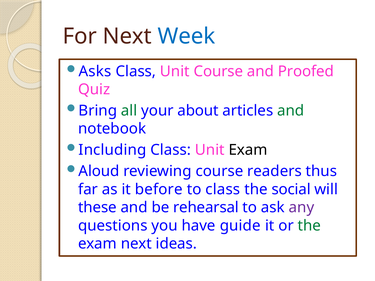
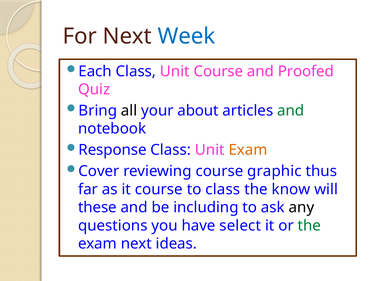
Asks: Asks -> Each
all colour: green -> black
Including: Including -> Response
Exam at (248, 150) colour: black -> orange
Aloud: Aloud -> Cover
readers: readers -> graphic
it before: before -> course
social: social -> know
rehearsal: rehearsal -> including
any colour: purple -> black
guide: guide -> select
